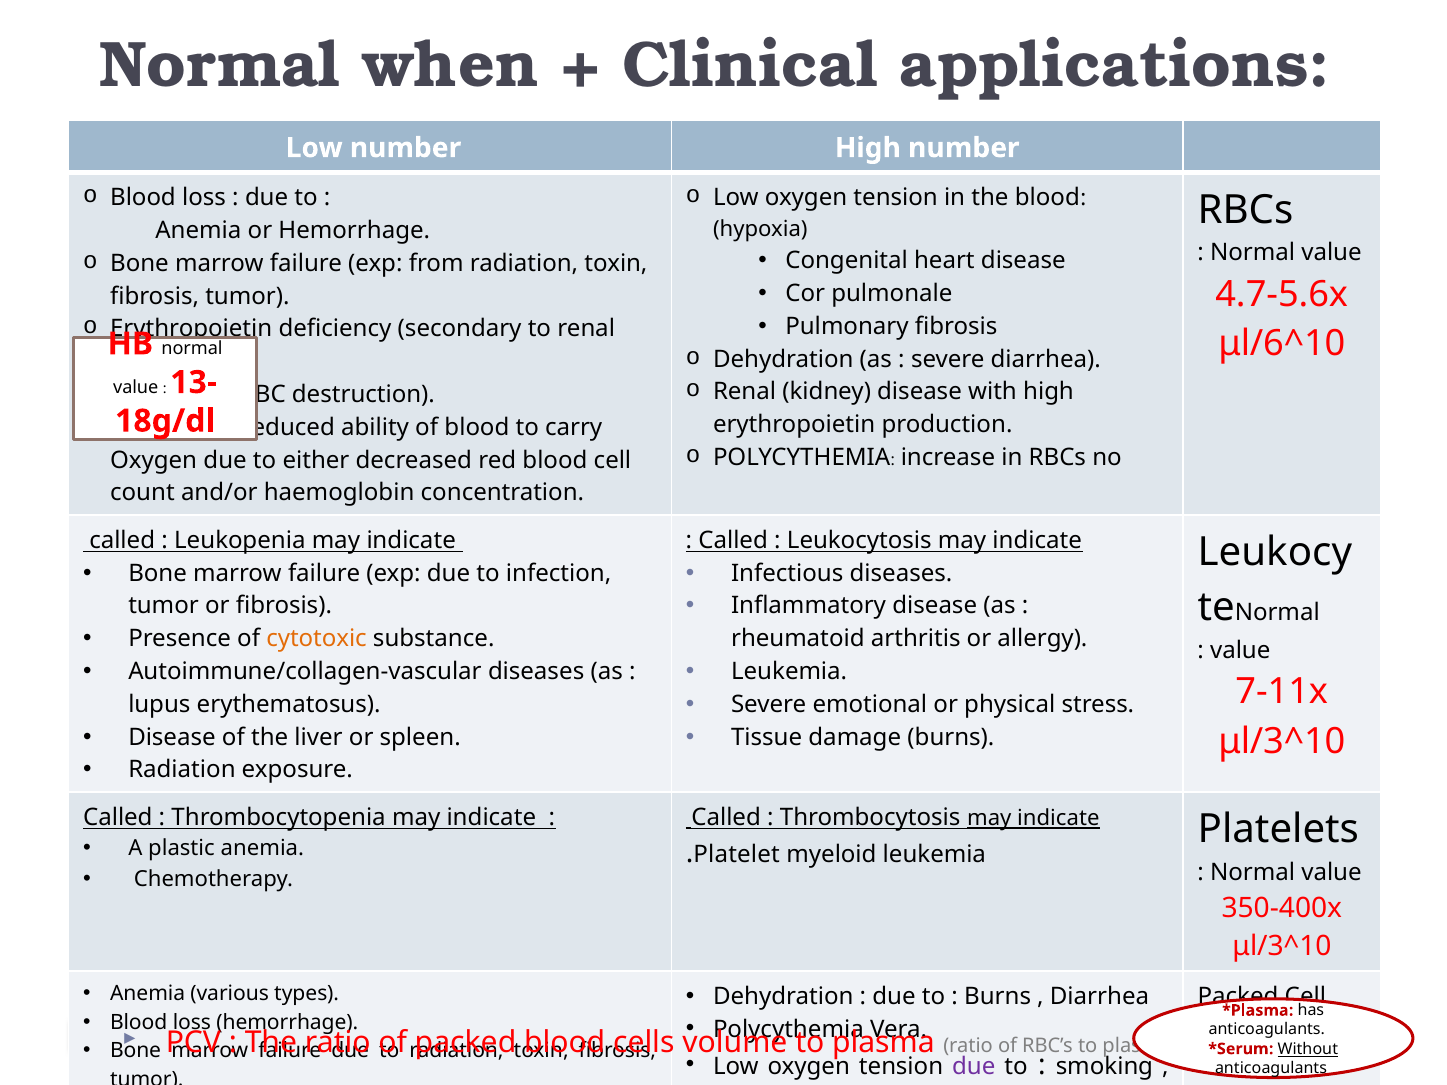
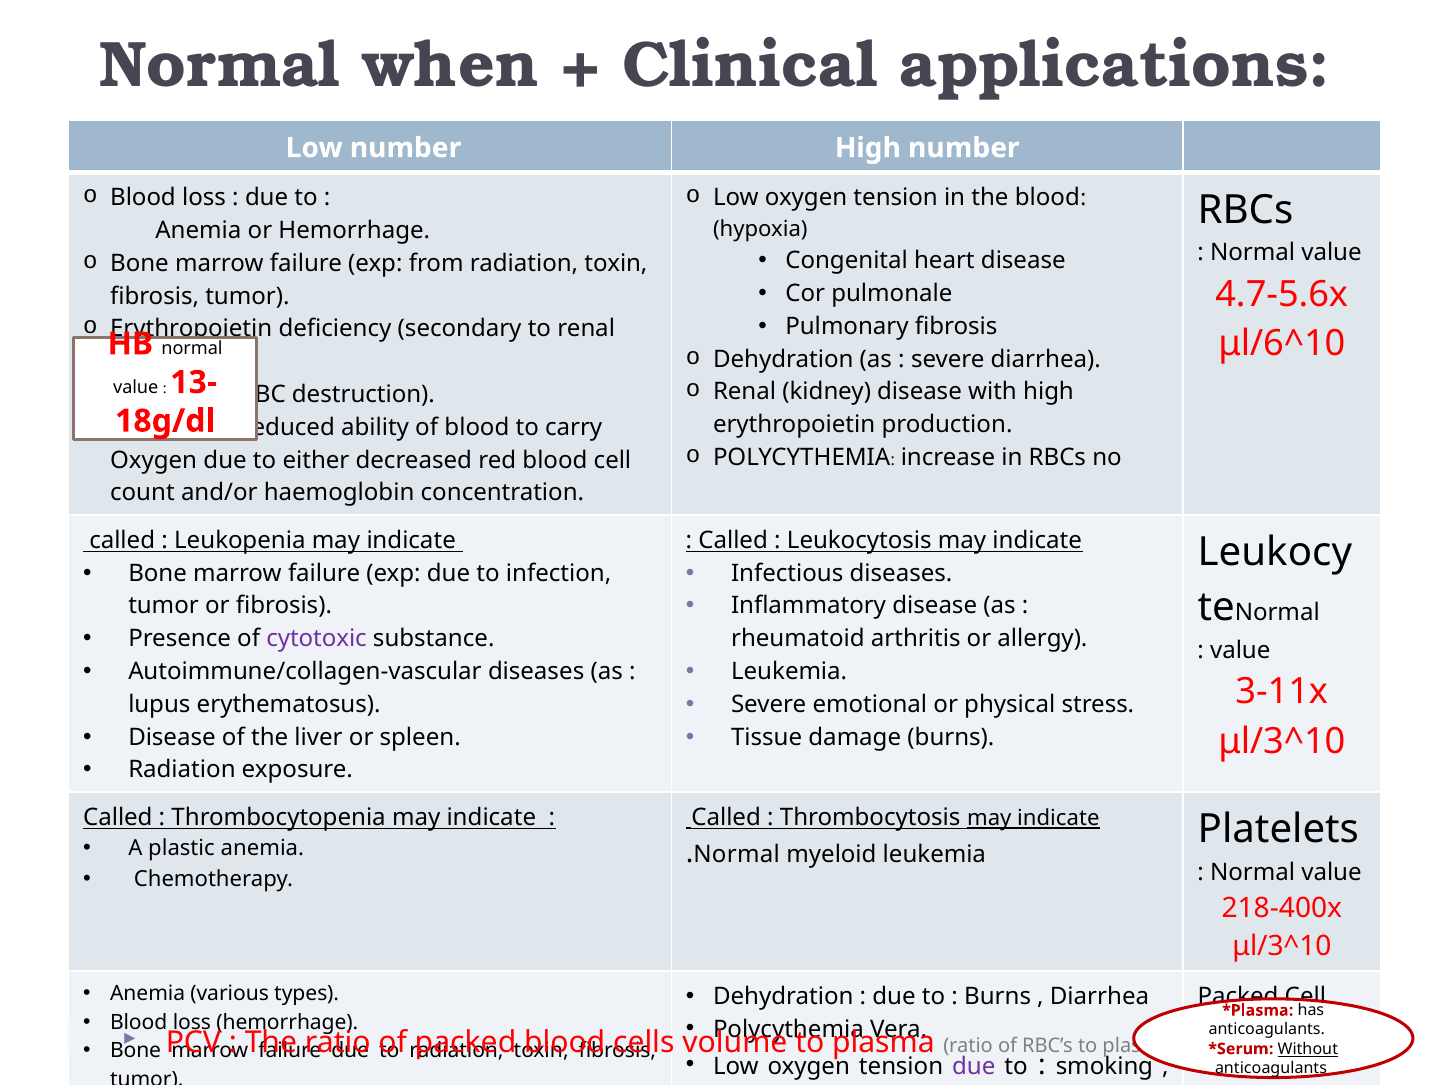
cytotoxic colour: orange -> purple
7-11x: 7-11x -> 3-11x
Platelet at (737, 855): Platelet -> Normal
350-400x: 350-400x -> 218-400x
